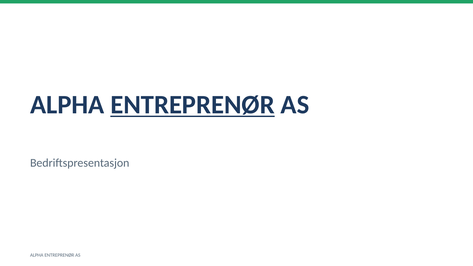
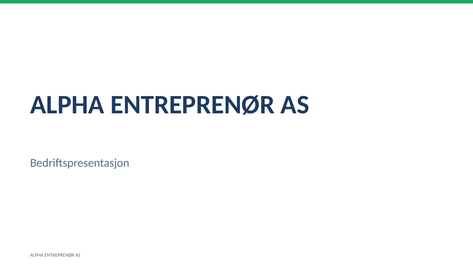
ENTREPRENØR at (193, 105) underline: present -> none
